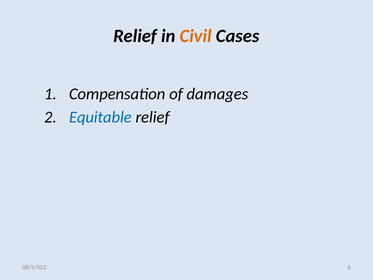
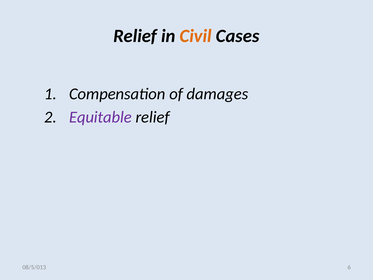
Equitable colour: blue -> purple
